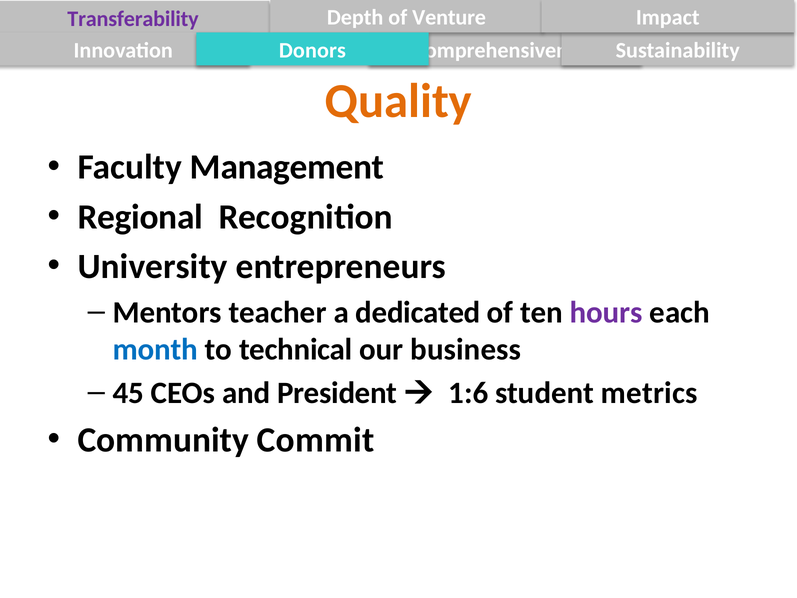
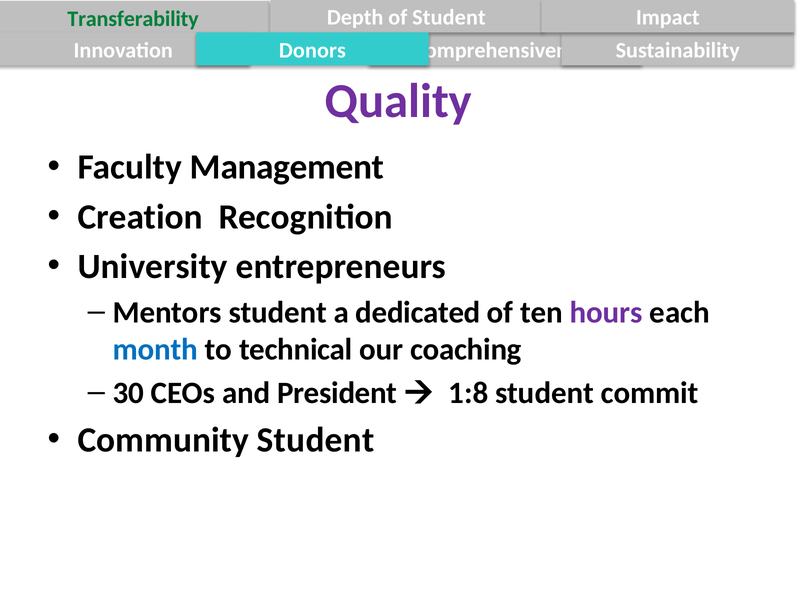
Transferability colour: purple -> green
of Venture: Venture -> Student
Quality colour: orange -> purple
Regional: Regional -> Creation
Mentors teacher: teacher -> student
business: business -> coaching
45: 45 -> 30
1:6: 1:6 -> 1:8
metrics: metrics -> commit
Community Commit: Commit -> Student
